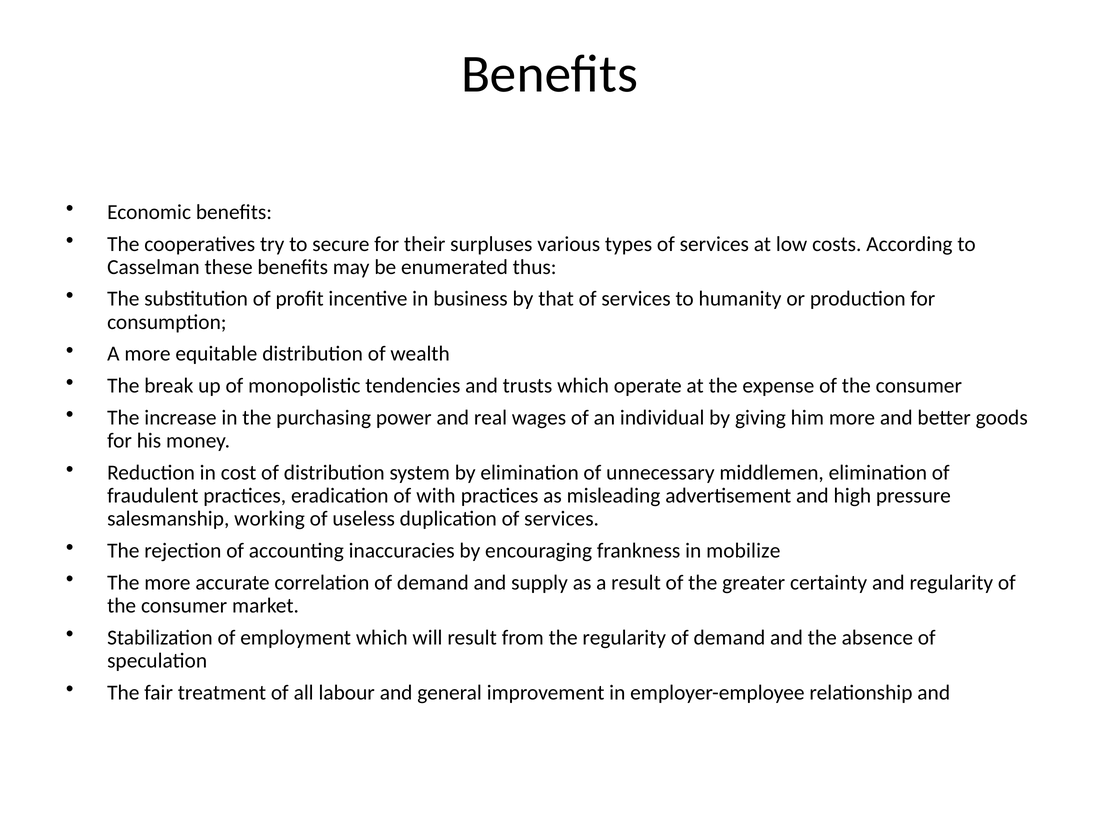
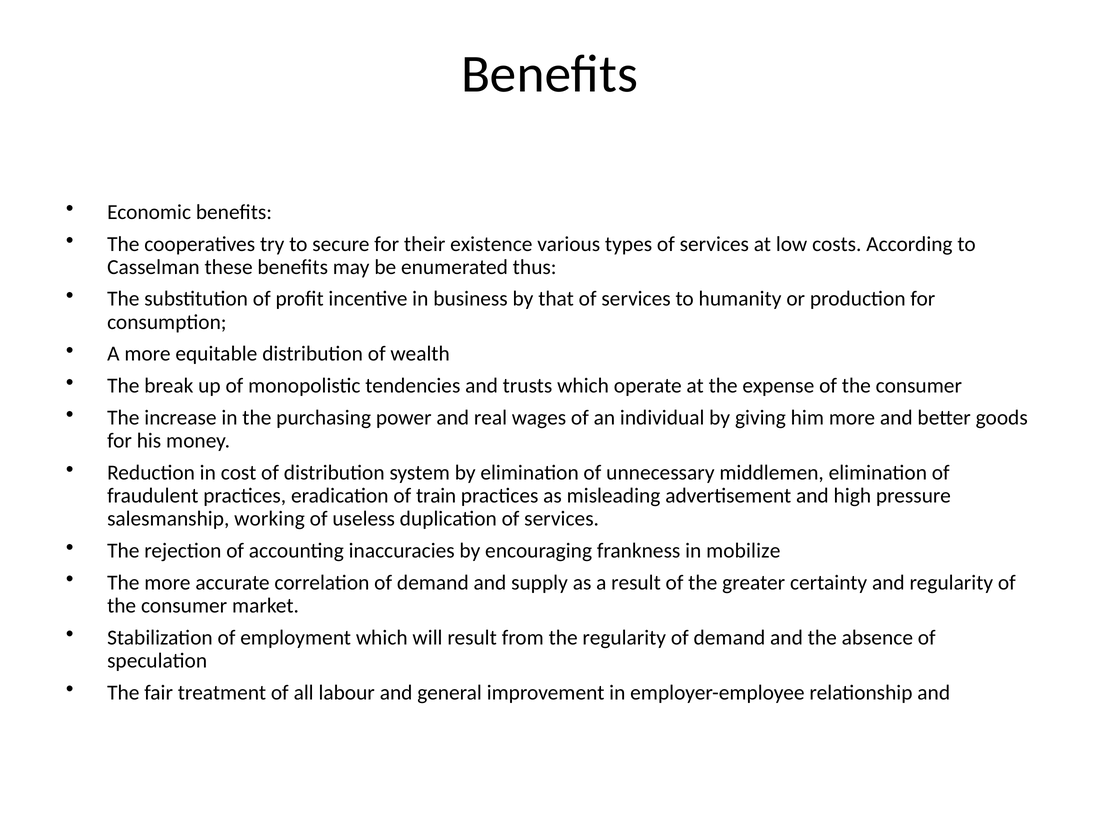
surpluses: surpluses -> existence
with: with -> train
